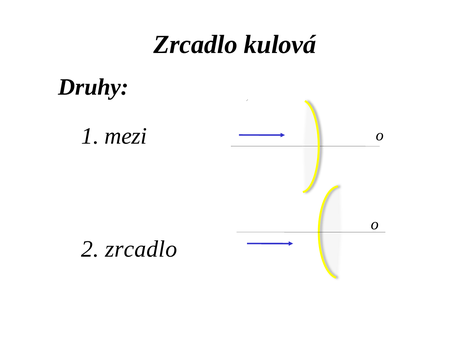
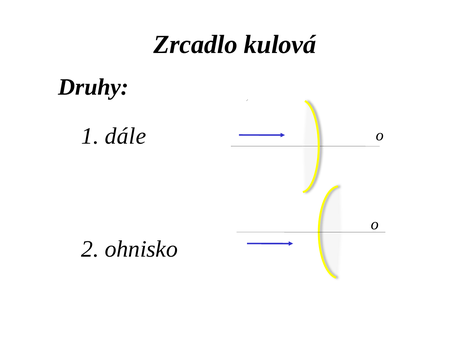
mezi: mezi -> dále
2 zrcadlo: zrcadlo -> ohnisko
